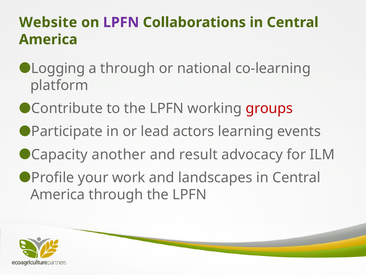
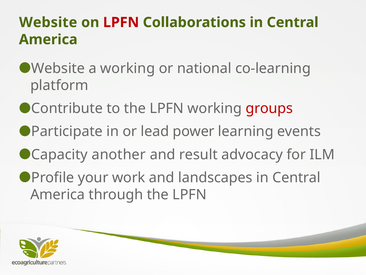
LPFN at (121, 22) colour: purple -> red
Logging at (58, 68): Logging -> Website
a through: through -> working
actors: actors -> power
